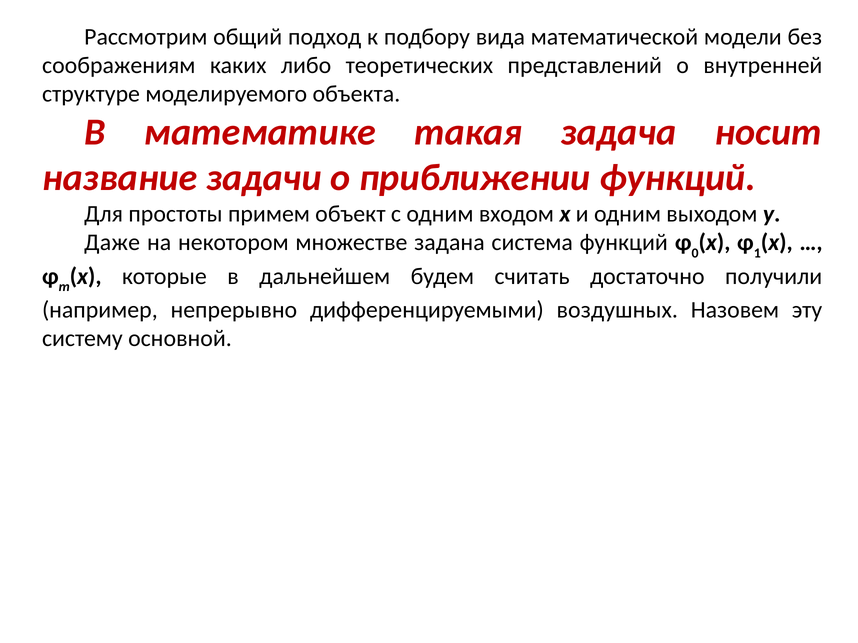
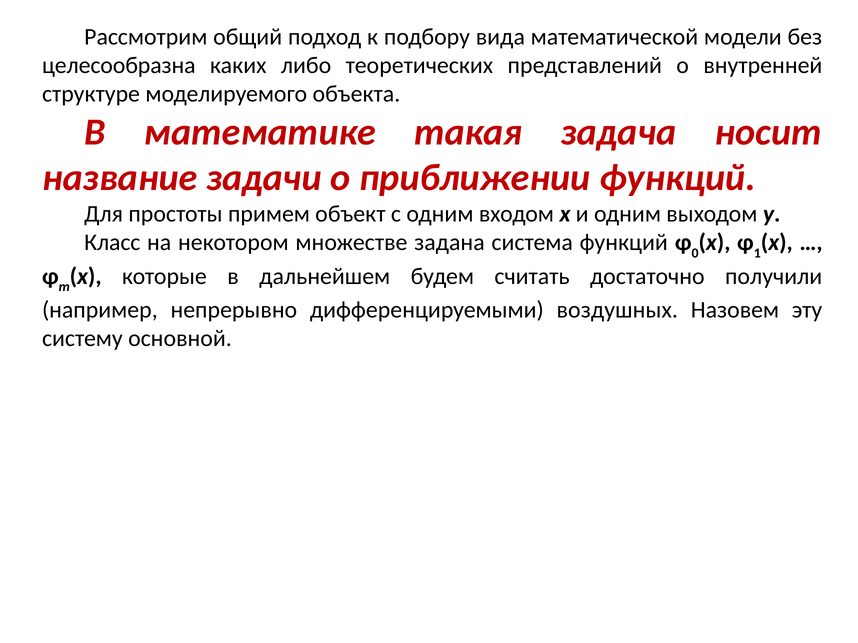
соображениям: соображениям -> целесообразна
Даже: Даже -> Класс
